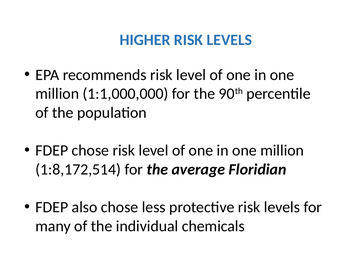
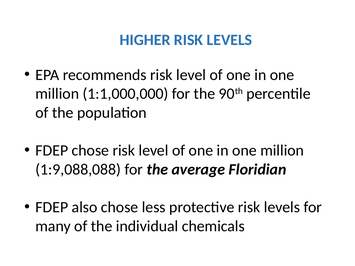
1:8,172,514: 1:8,172,514 -> 1:9,088,088
